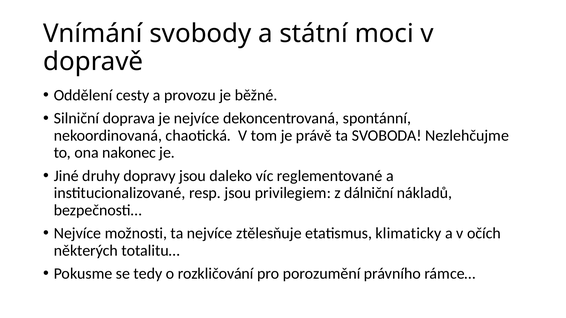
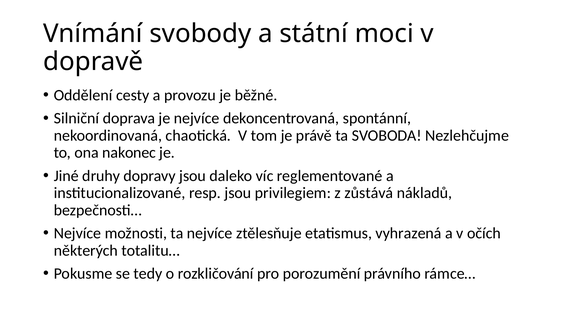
dálniční: dálniční -> zůstává
klimaticky: klimaticky -> vyhrazená
